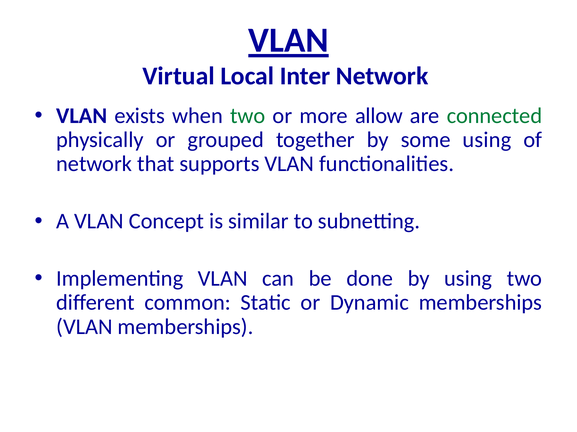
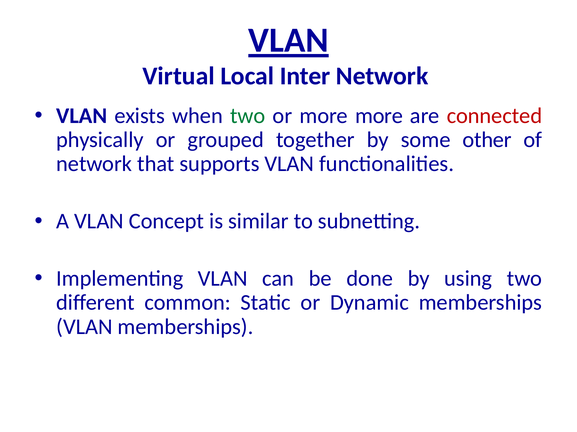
more allow: allow -> more
connected colour: green -> red
some using: using -> other
